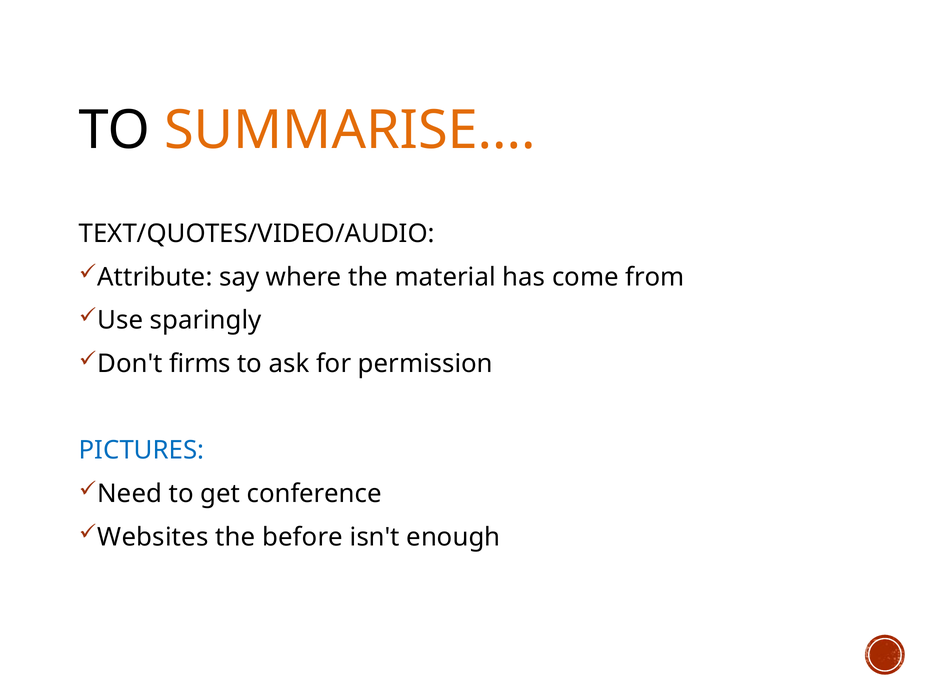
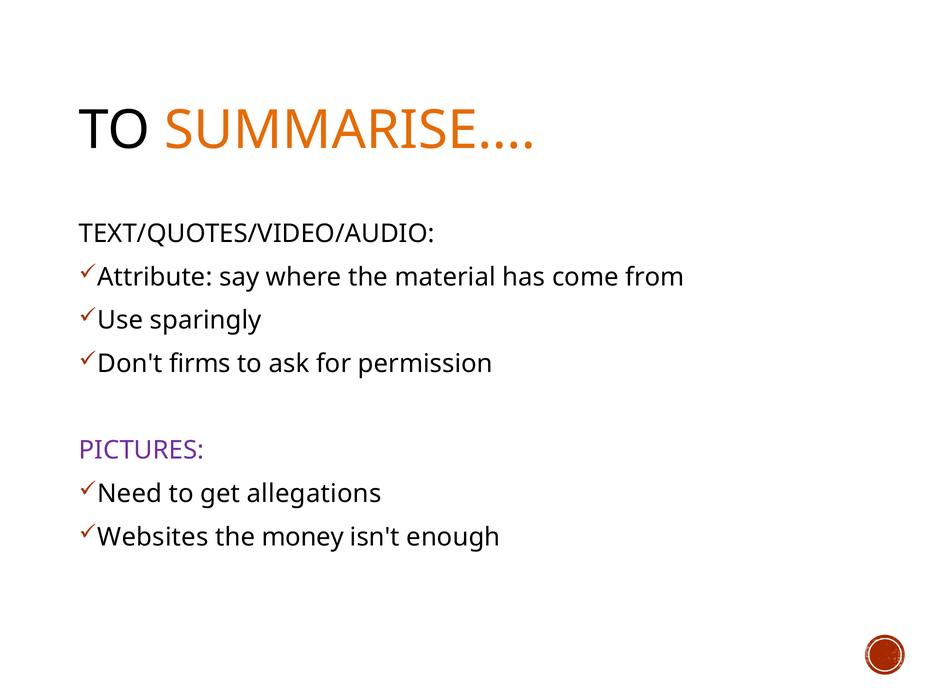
PICTURES colour: blue -> purple
conference: conference -> allegations
before: before -> money
